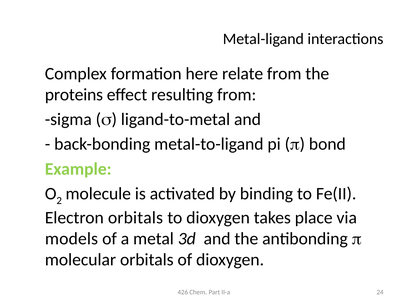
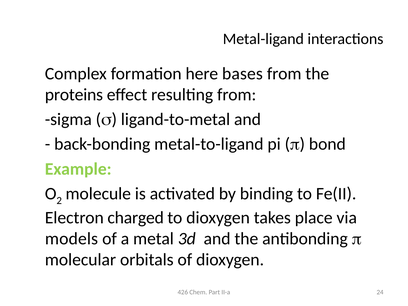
relate: relate -> bases
Electron orbitals: orbitals -> charged
